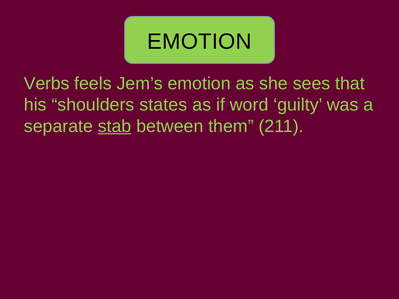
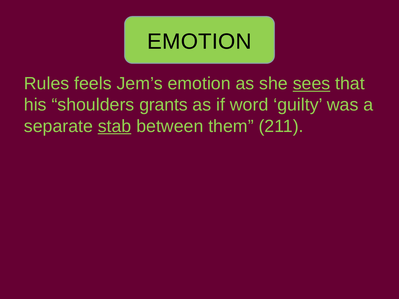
Verbs: Verbs -> Rules
sees underline: none -> present
states: states -> grants
